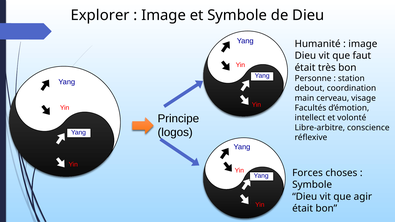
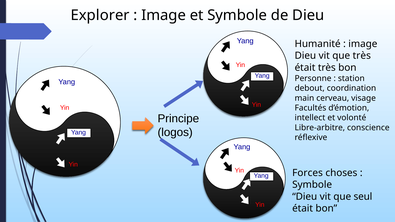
que faut: faut -> très
agir: agir -> seul
